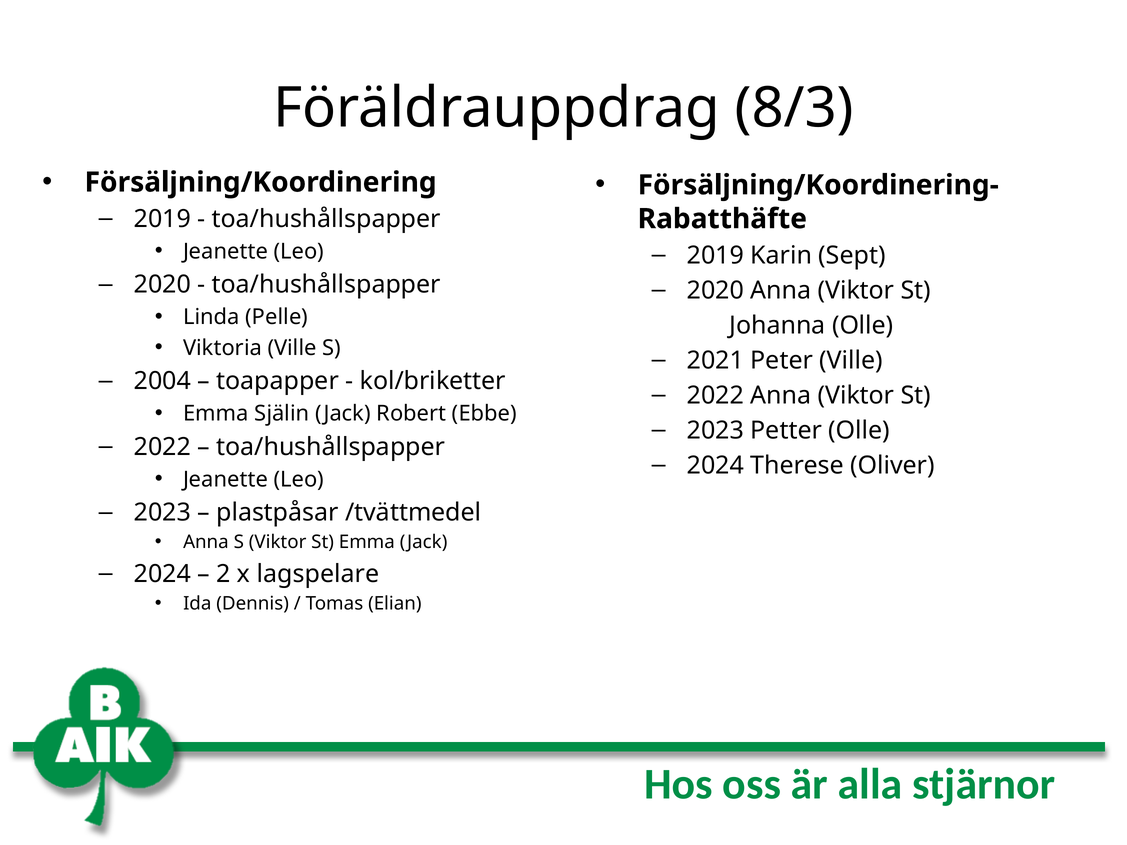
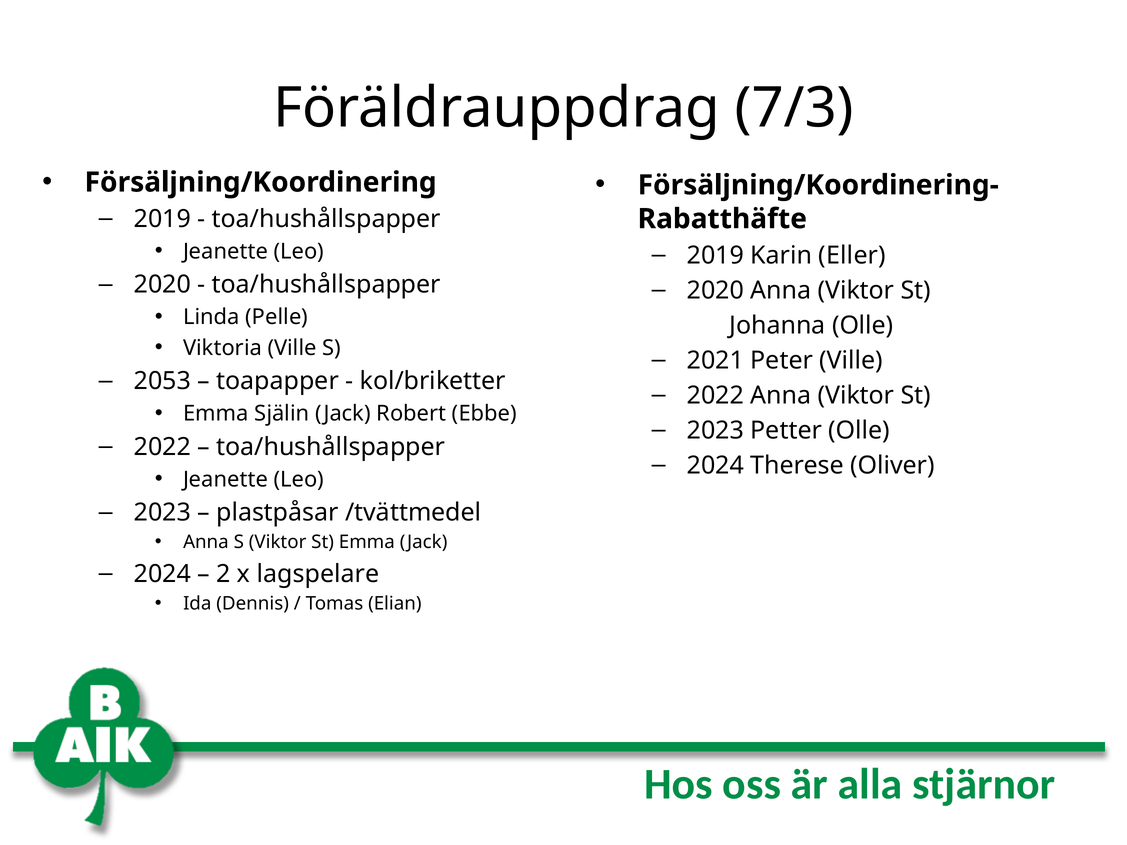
8/3: 8/3 -> 7/3
Sept: Sept -> Eller
2004: 2004 -> 2053
